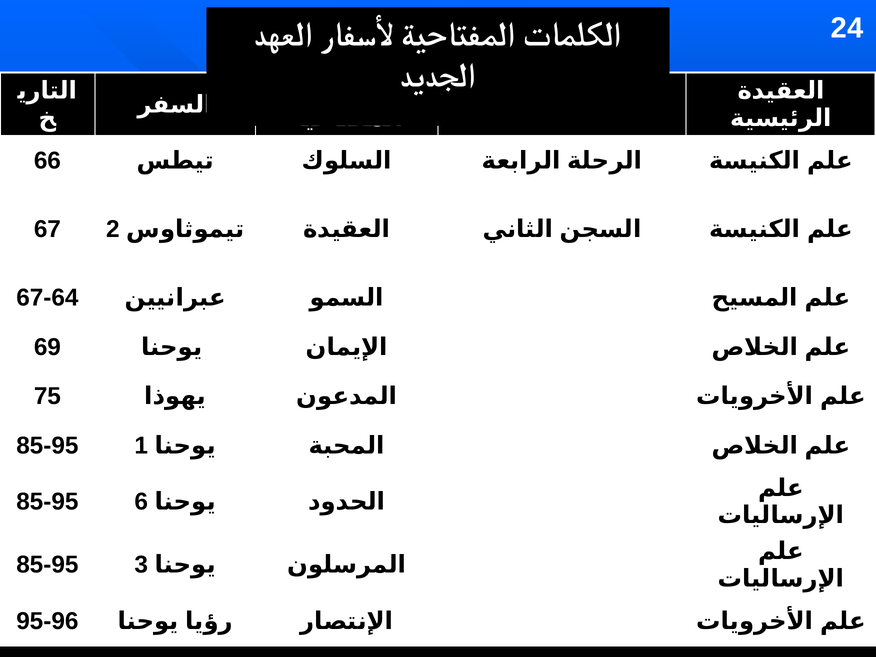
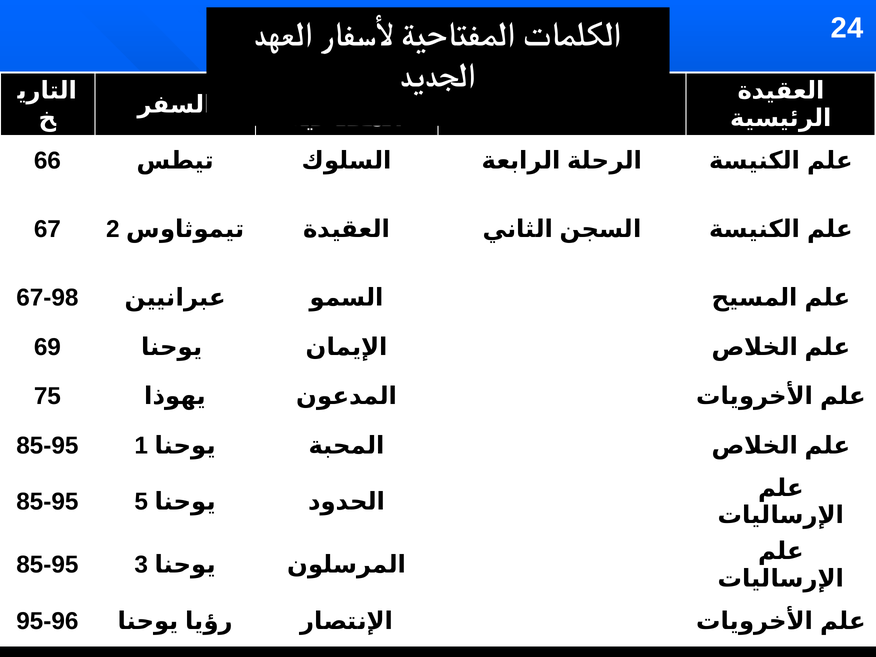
67-64: 67-64 -> 67-98
6: 6 -> 5
